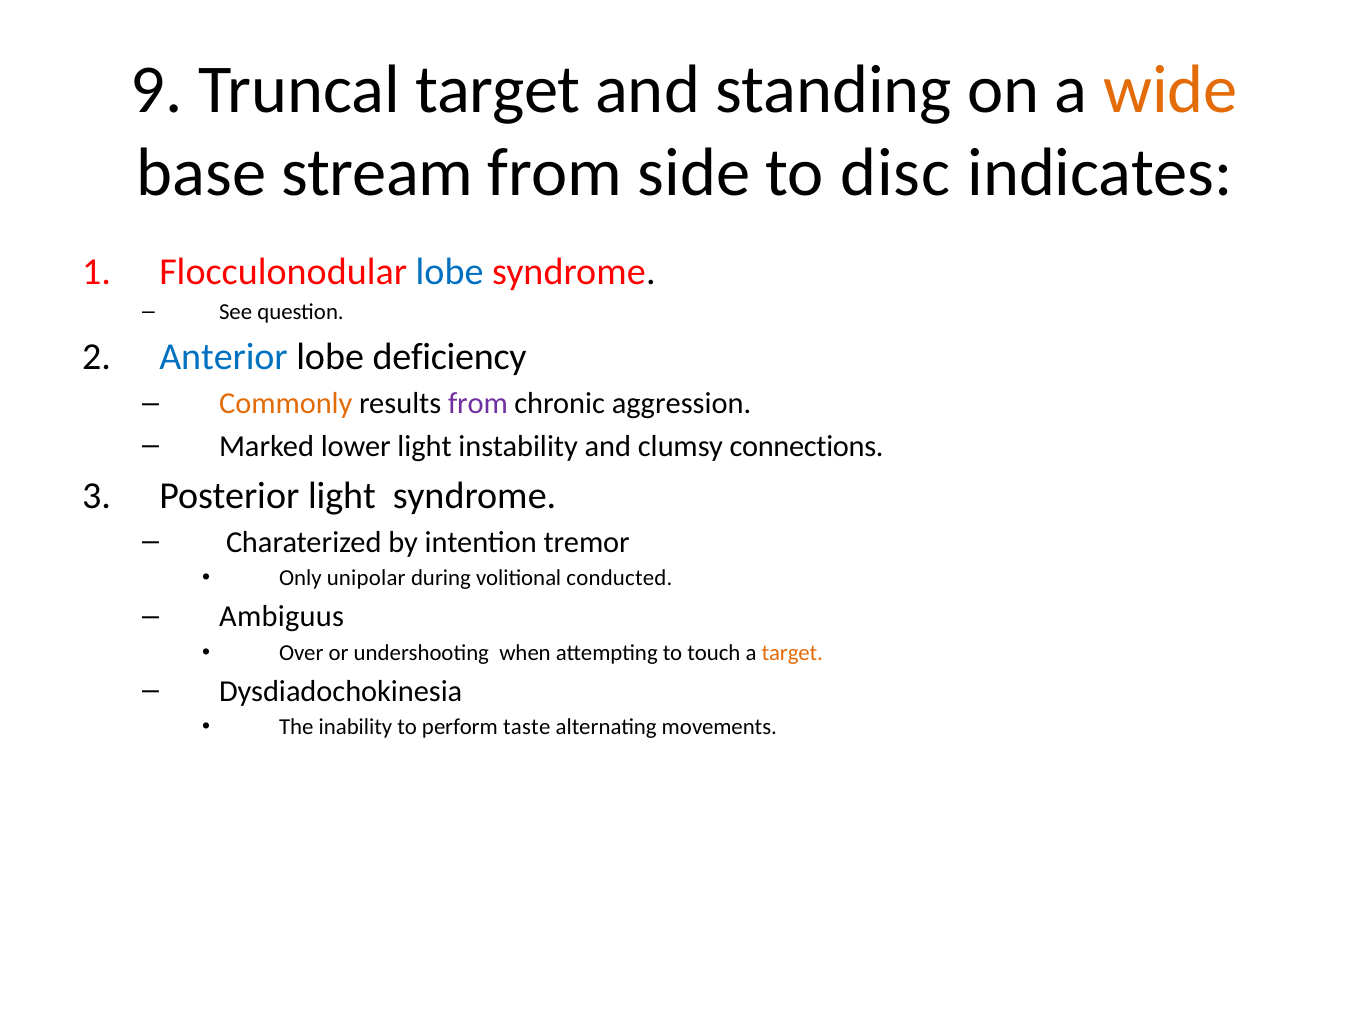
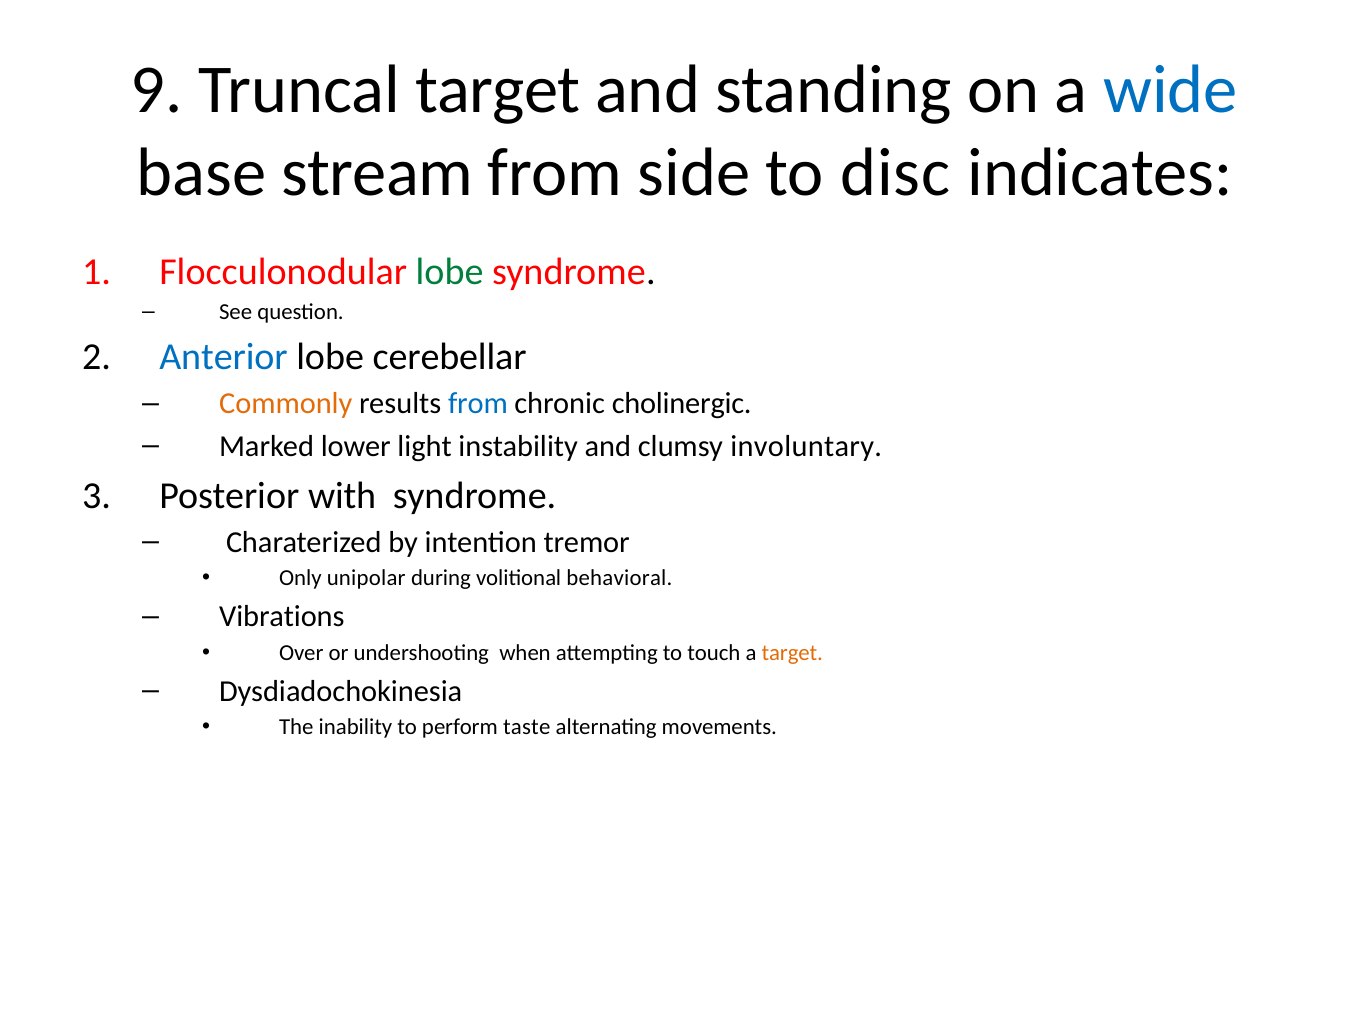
wide colour: orange -> blue
lobe at (450, 272) colour: blue -> green
deficiency: deficiency -> cerebellar
from at (478, 404) colour: purple -> blue
aggression: aggression -> cholinergic
connections: connections -> involuntary
Posterior light: light -> with
conducted: conducted -> behavioral
Ambiguus: Ambiguus -> Vibrations
